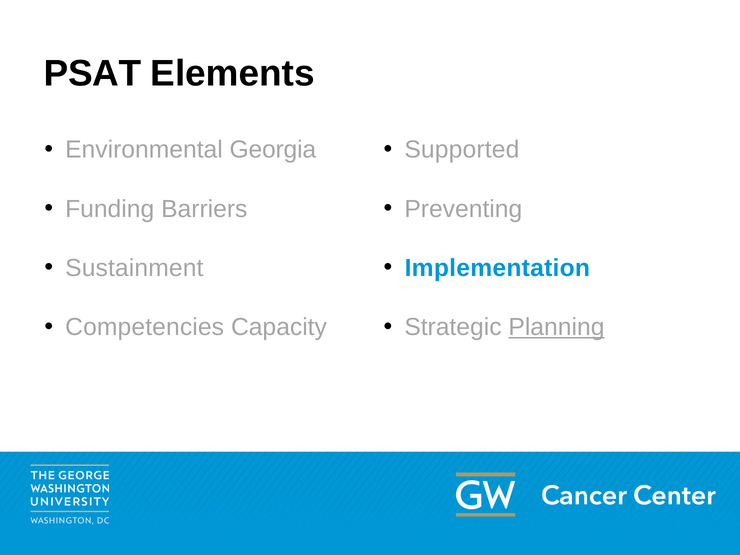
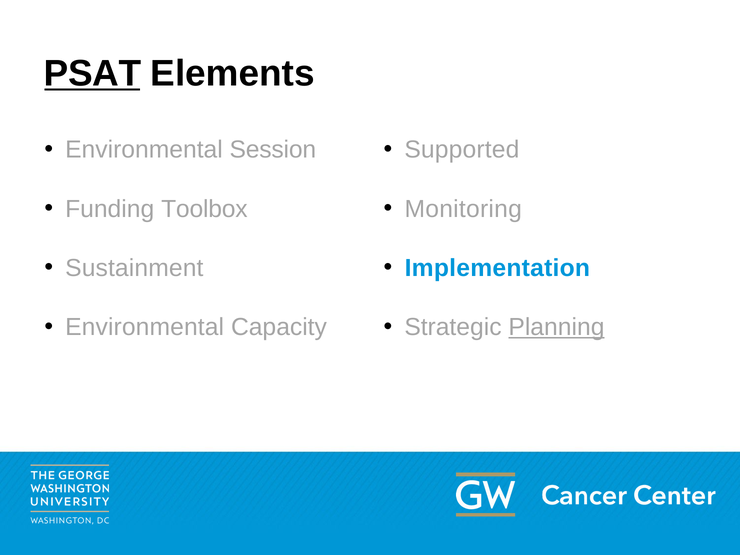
PSAT underline: none -> present
Georgia: Georgia -> Session
Barriers: Barriers -> Toolbox
Preventing: Preventing -> Monitoring
Competencies at (145, 327): Competencies -> Environmental
